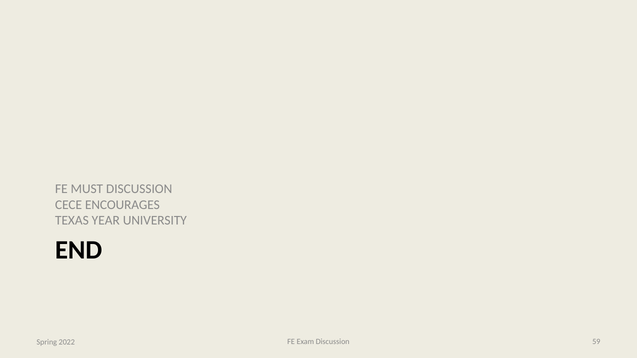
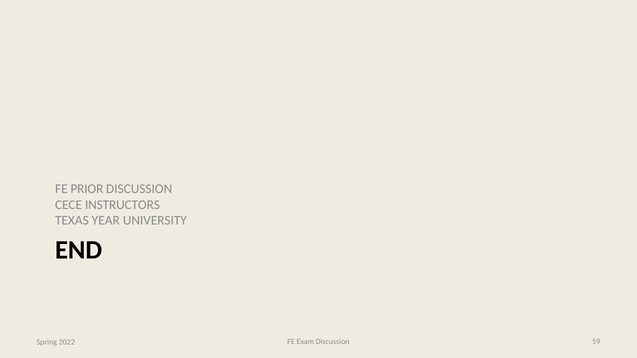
MUST: MUST -> PRIOR
ENCOURAGES: ENCOURAGES -> INSTRUCTORS
